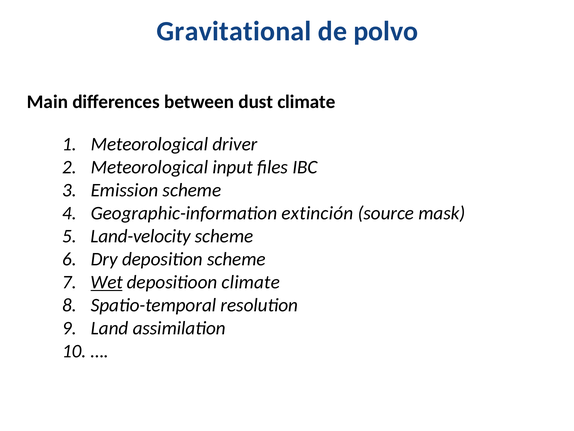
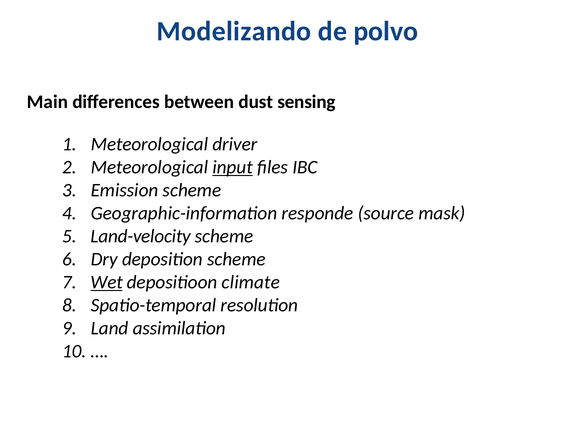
Gravitational: Gravitational -> Modelizando
dust climate: climate -> sensing
input underline: none -> present
extinción: extinción -> responde
